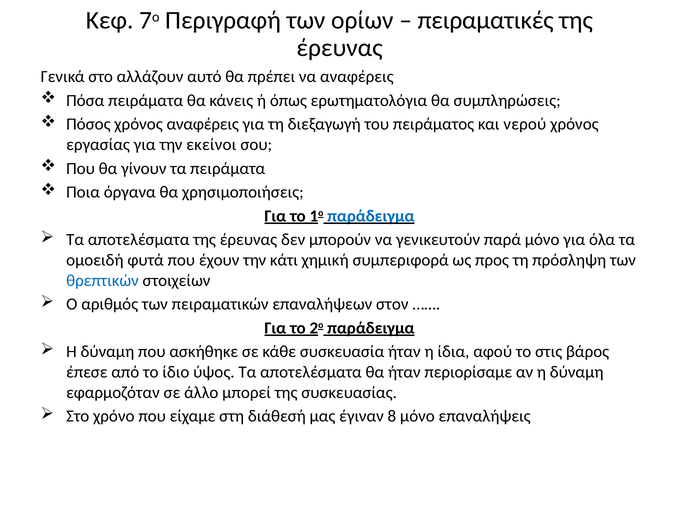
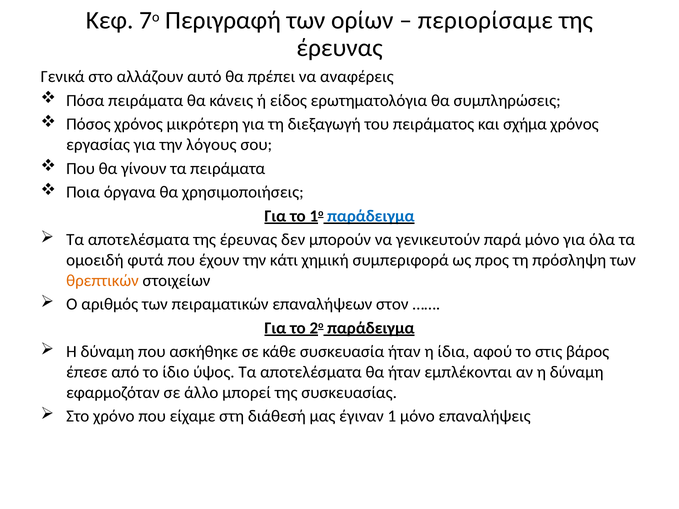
πειραματικές: πειραματικές -> περιορίσαμε
όπως: όπως -> είδος
χρόνος αναφέρεις: αναφέρεις -> μικρότερη
νερού: νερού -> σχήμα
εκείνοι: εκείνοι -> λόγους
θρεπτικών colour: blue -> orange
περιορίσαμε: περιορίσαμε -> εμπλέκονται
8: 8 -> 1
